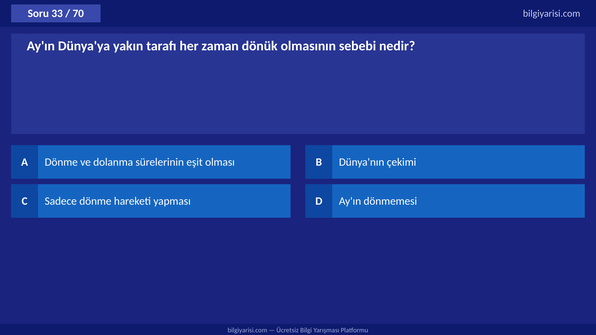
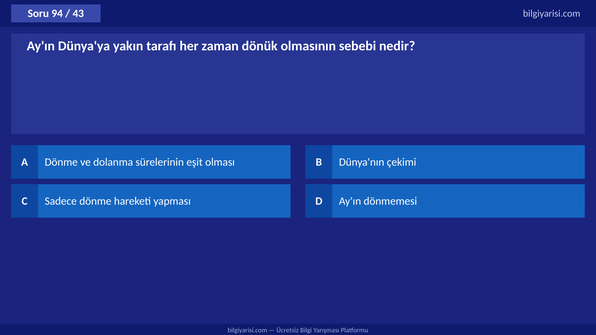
33: 33 -> 94
70: 70 -> 43
